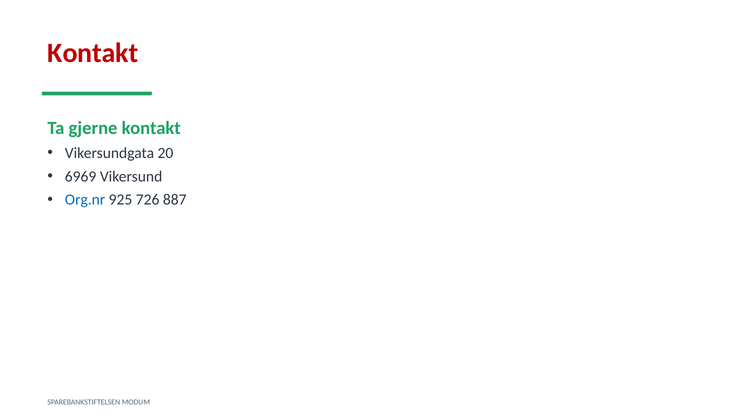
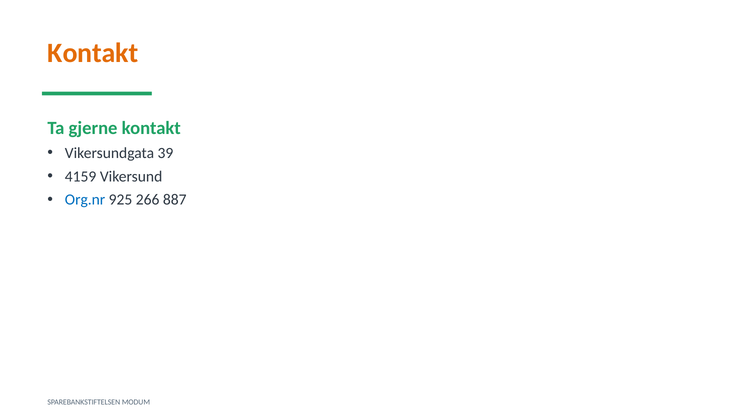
Kontakt at (93, 53) colour: red -> orange
20: 20 -> 39
6969: 6969 -> 4159
726: 726 -> 266
